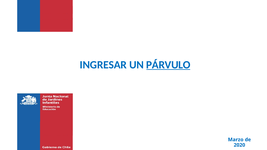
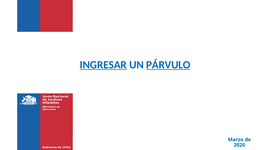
INGRESAR underline: none -> present
